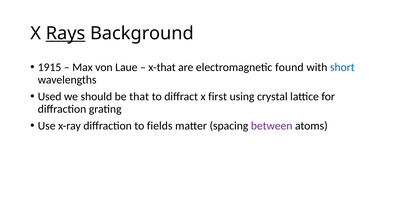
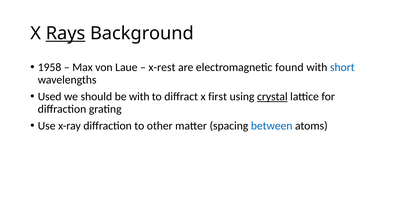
1915: 1915 -> 1958
x-that: x-that -> x-rest
be that: that -> with
crystal underline: none -> present
fields: fields -> other
between colour: purple -> blue
